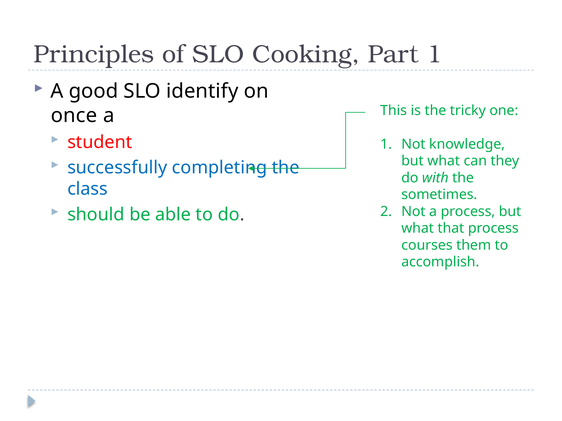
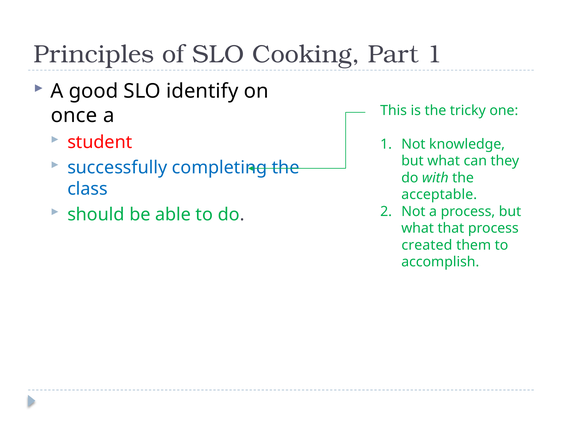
sometimes: sometimes -> acceptable
courses: courses -> created
